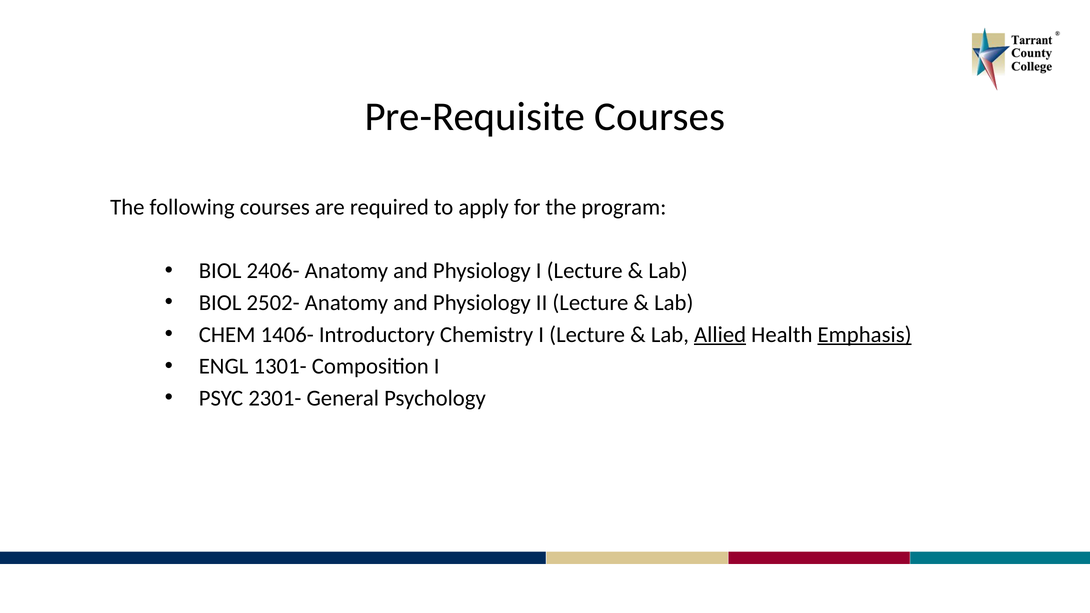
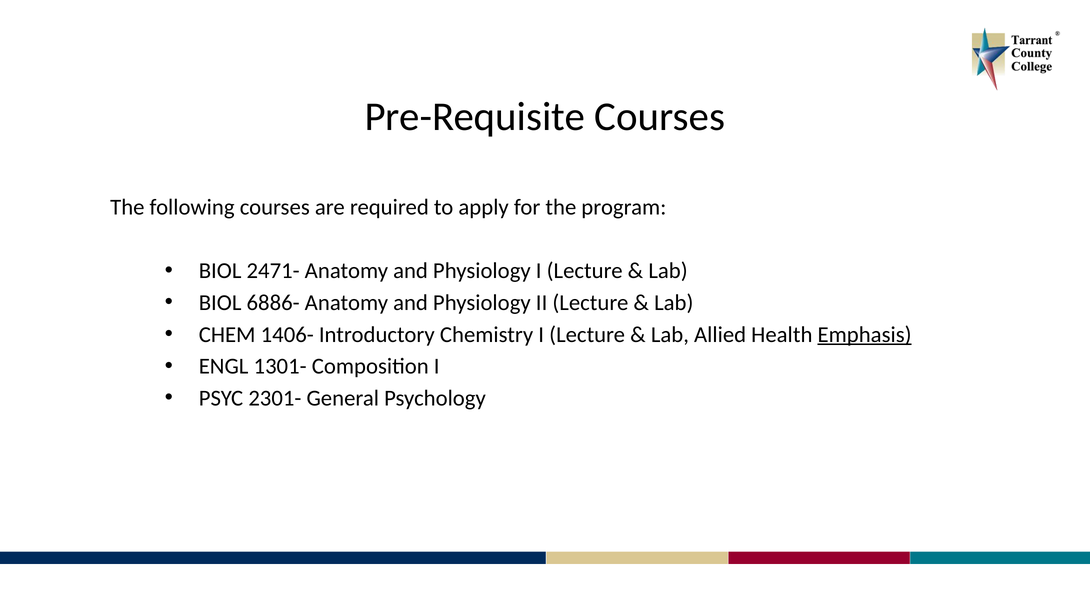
2406-: 2406- -> 2471-
2502-: 2502- -> 6886-
Allied underline: present -> none
